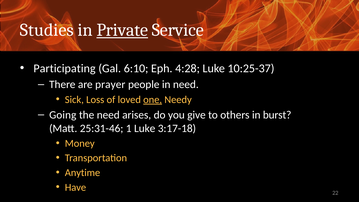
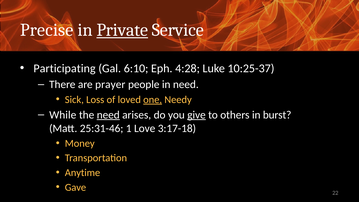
Studies: Studies -> Precise
Going: Going -> While
need at (108, 115) underline: none -> present
give underline: none -> present
1 Luke: Luke -> Love
Have: Have -> Gave
